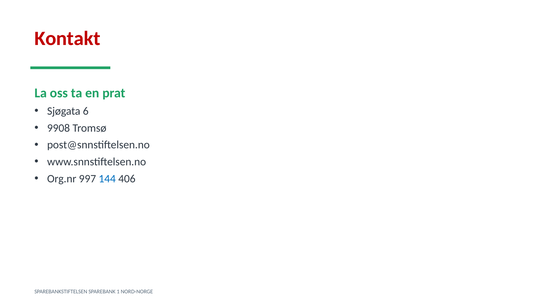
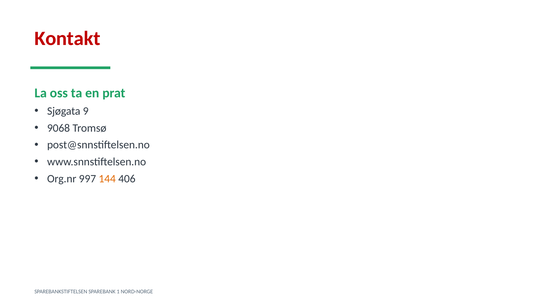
6: 6 -> 9
9908: 9908 -> 9068
144 colour: blue -> orange
